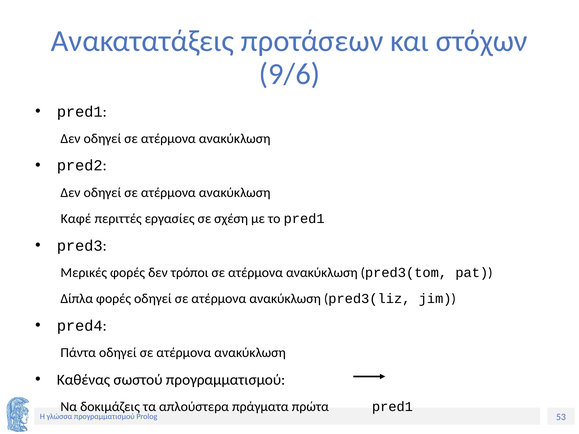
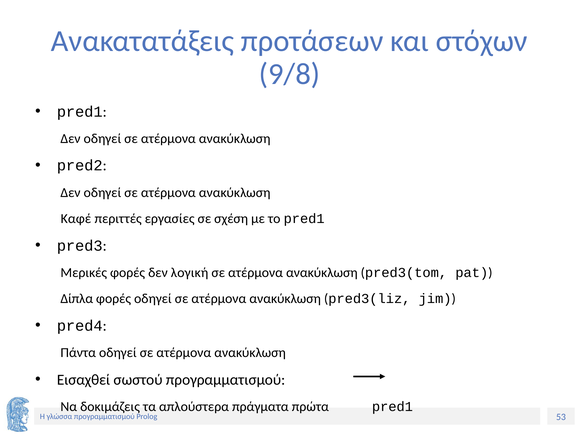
9/6: 9/6 -> 9/8
τρόποι: τρόποι -> λογική
Καθένας: Καθένας -> Εισαχθεί
